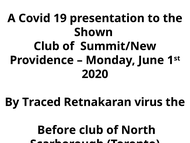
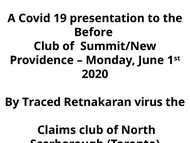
Shown: Shown -> Before
Before: Before -> Claims
